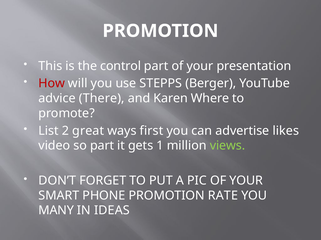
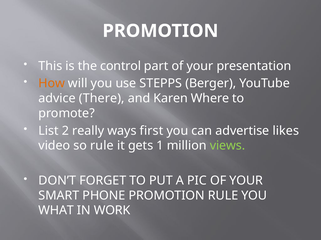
How colour: red -> orange
great: great -> really
so part: part -> rule
PROMOTION RATE: RATE -> RULE
MANY: MANY -> WHAT
IDEAS: IDEAS -> WORK
